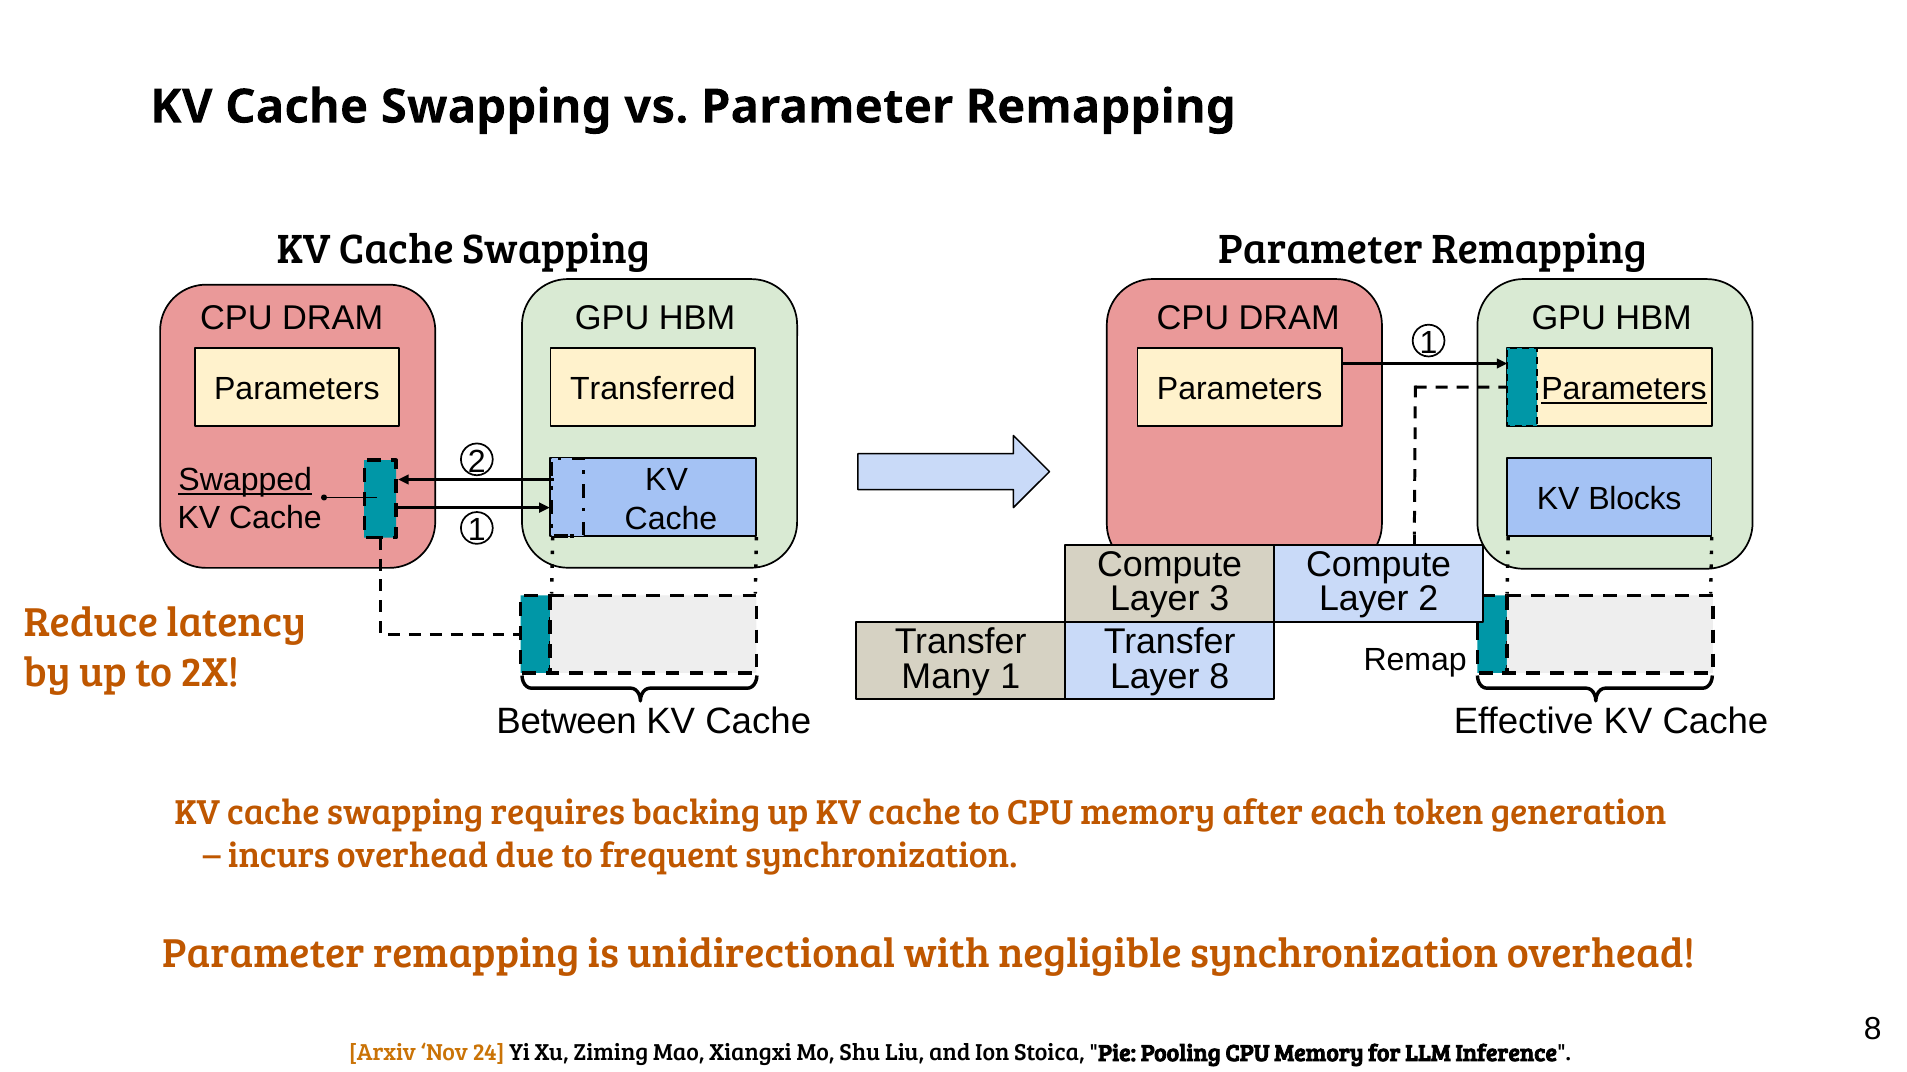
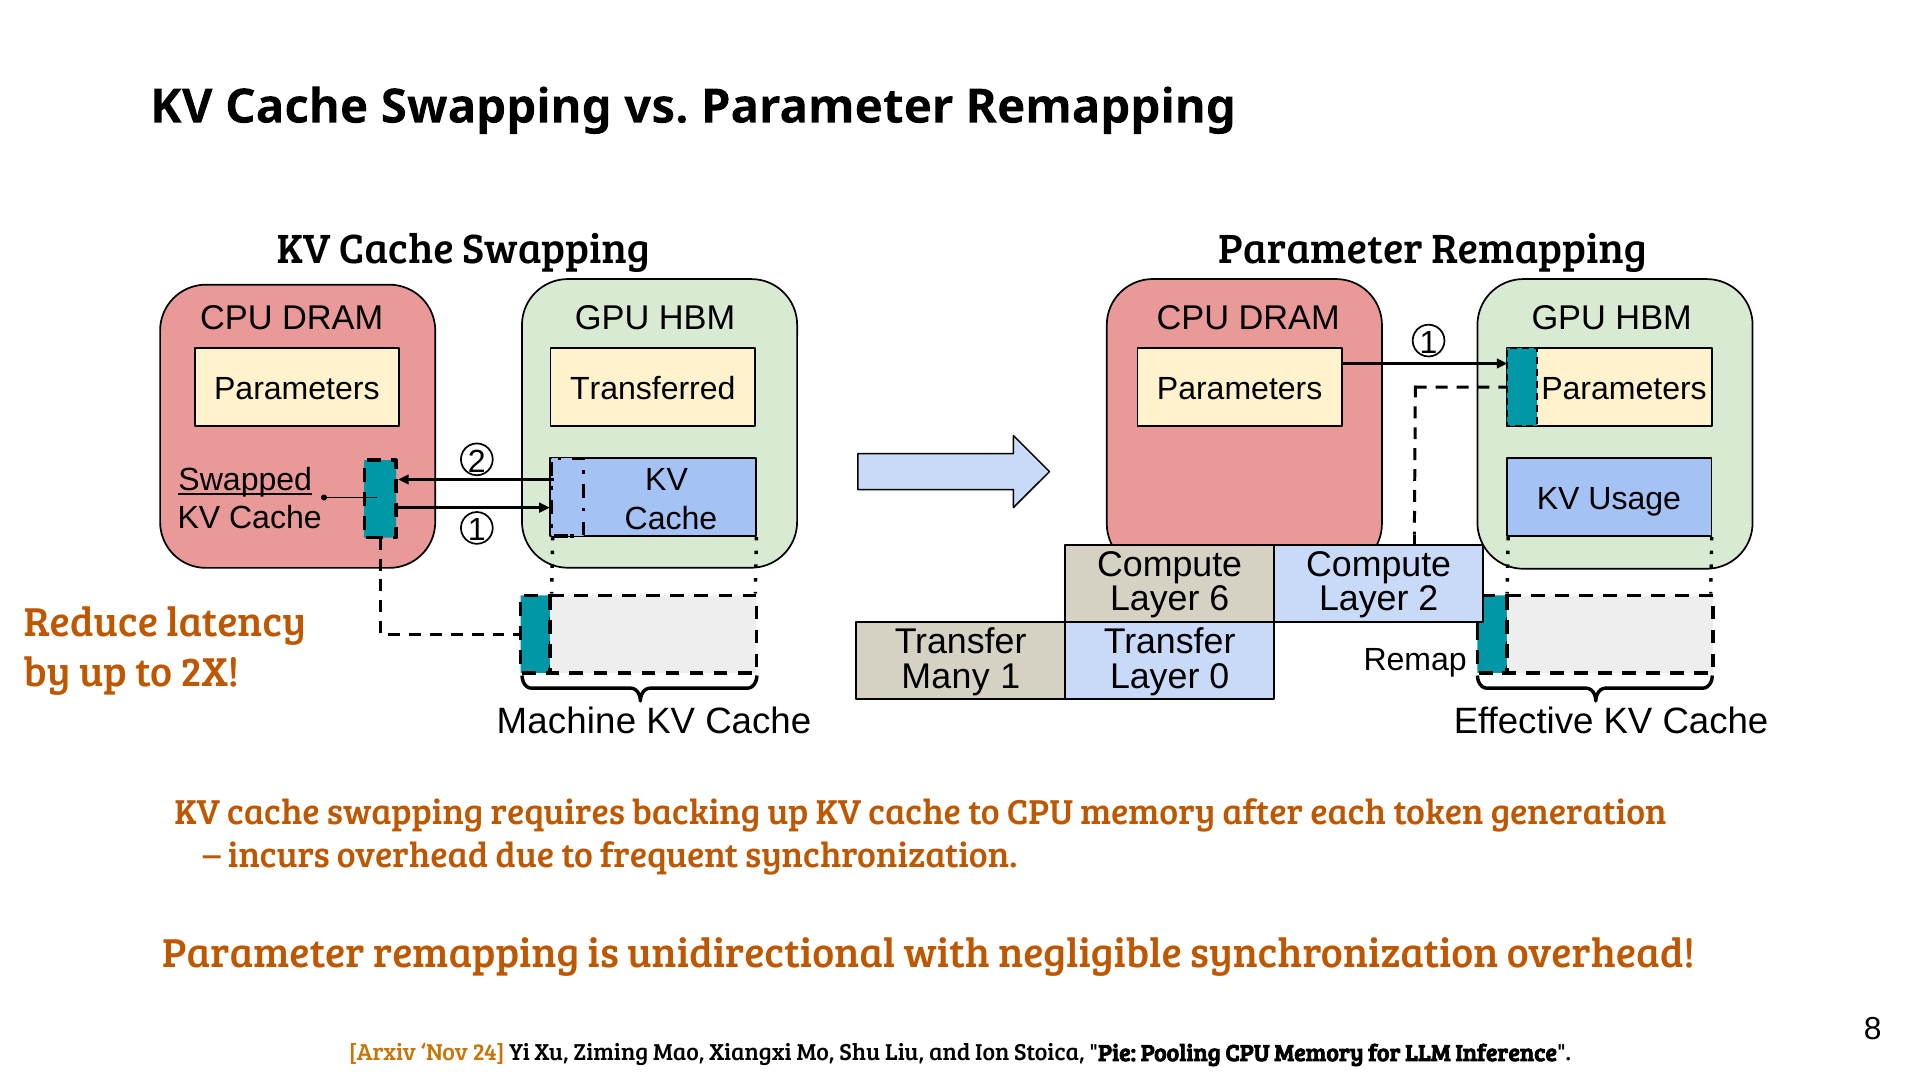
Parameters at (1624, 389) underline: present -> none
Blocks: Blocks -> Usage
3: 3 -> 6
Layer 8: 8 -> 0
Between: Between -> Machine
